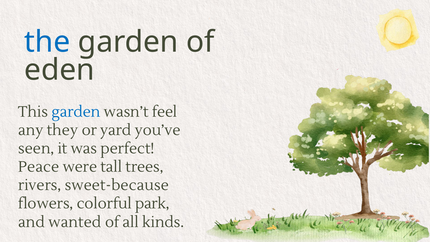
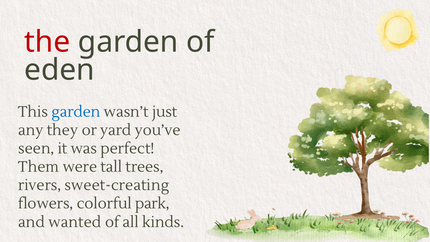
the colour: blue -> red
feel: feel -> just
Peace: Peace -> Them
sweet-because: sweet-because -> sweet-creating
